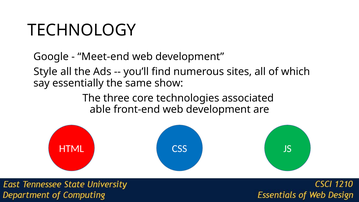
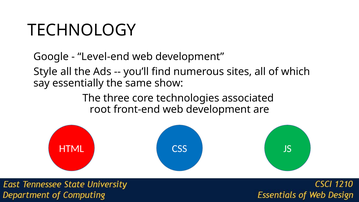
Meet-end: Meet-end -> Level-end
able: able -> root
